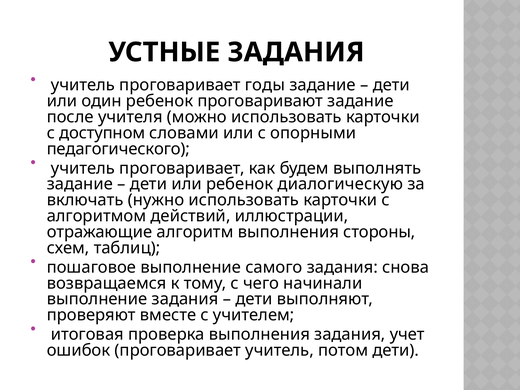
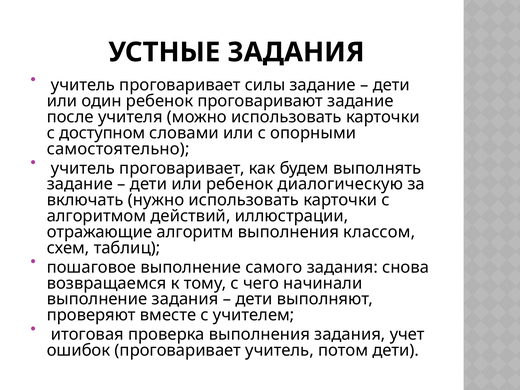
годы: годы -> силы
педагогического: педагогического -> самостоятельно
стороны: стороны -> классом
